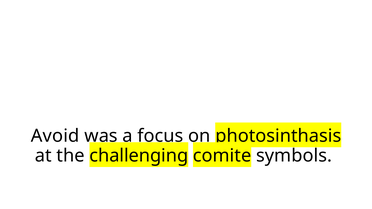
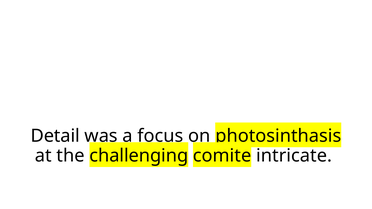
Avoid: Avoid -> Detail
symbols: symbols -> intricate
